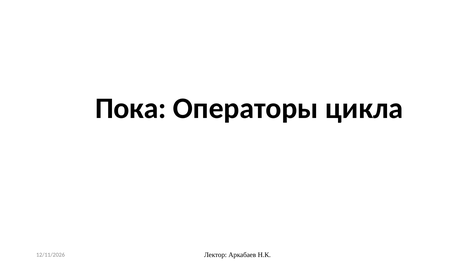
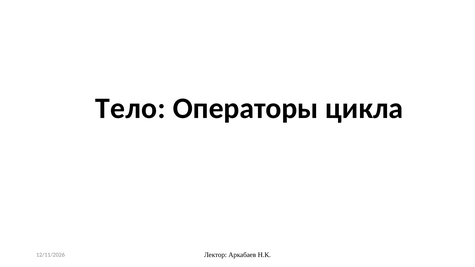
Пока: Пока -> Тело
